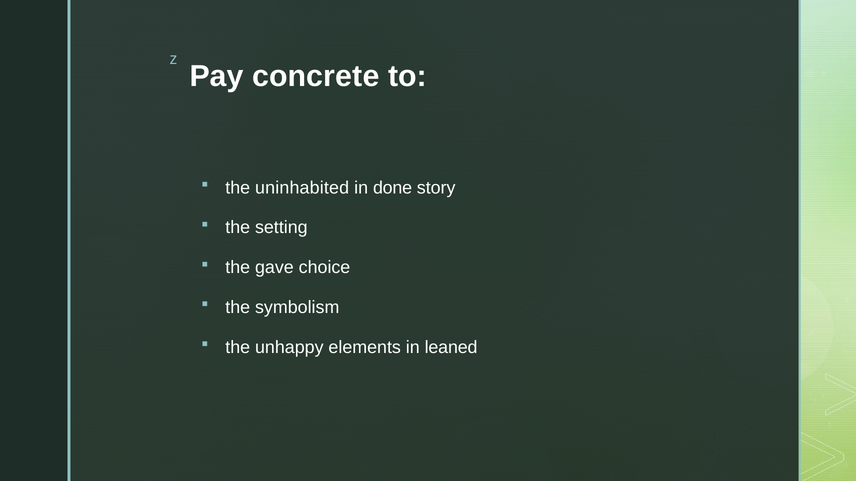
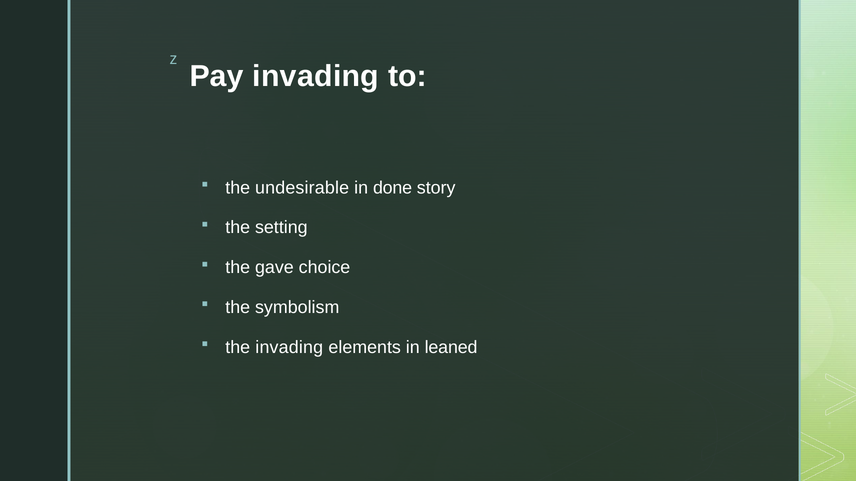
Pay concrete: concrete -> invading
uninhabited: uninhabited -> undesirable
the unhappy: unhappy -> invading
